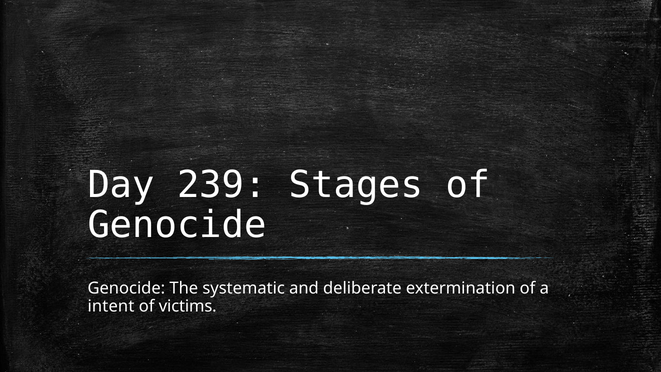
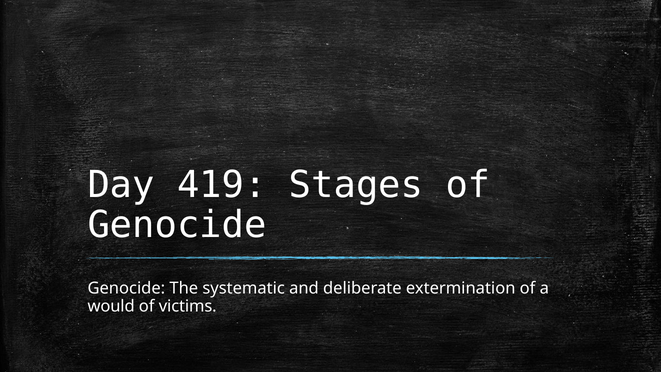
239: 239 -> 419
intent: intent -> would
